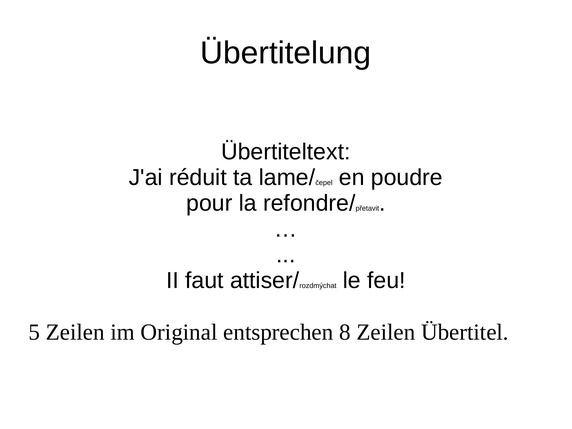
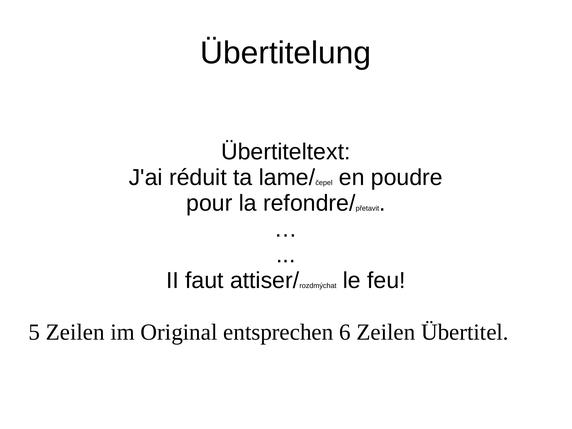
8: 8 -> 6
